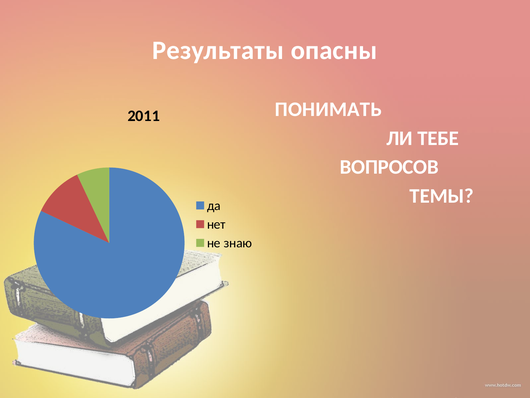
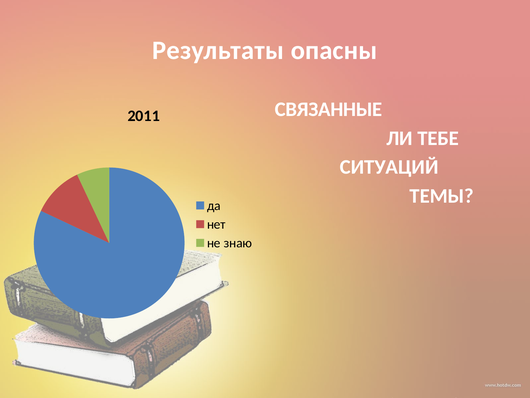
ПОНИМАТЬ: ПОНИМАТЬ -> СВЯЗАННЫЕ
ВОПРОСОВ: ВОПРОСОВ -> СИТУАЦИЙ
